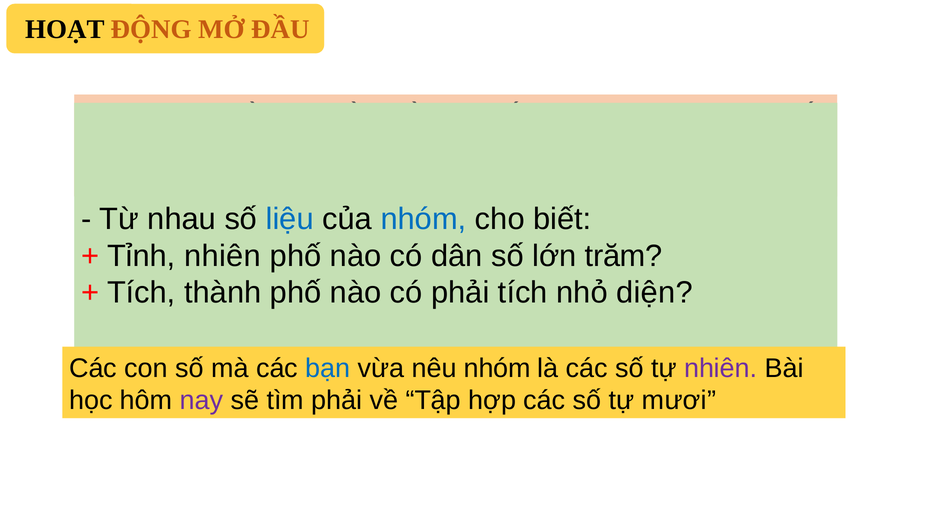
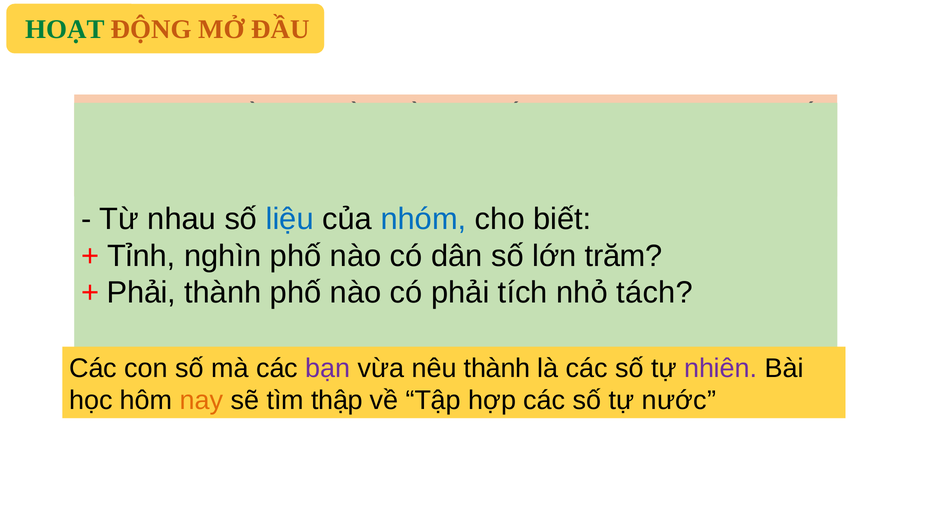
HOẠT colour: black -> green
Tỉnh nhiên: nhiên -> nghìn
Tích at (141, 293): Tích -> Phải
nhỏ diện: diện -> tách
bạn colour: blue -> purple
nêu nhóm: nhóm -> thành
nay colour: purple -> orange
tìm phải: phải -> thập
tự mươi: mươi -> nước
